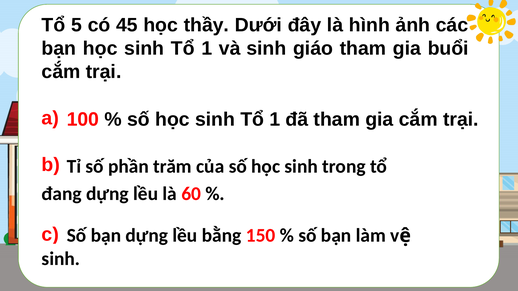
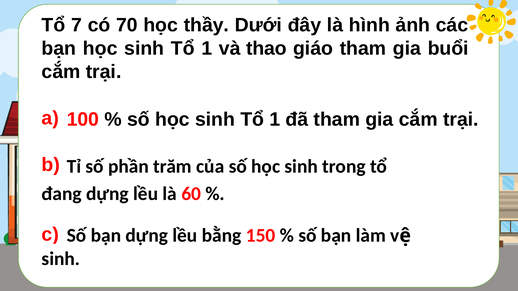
5: 5 -> 7
45: 45 -> 70
sinh at (266, 48): sinh -> thao
